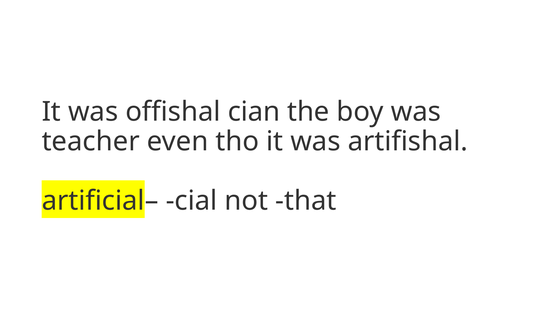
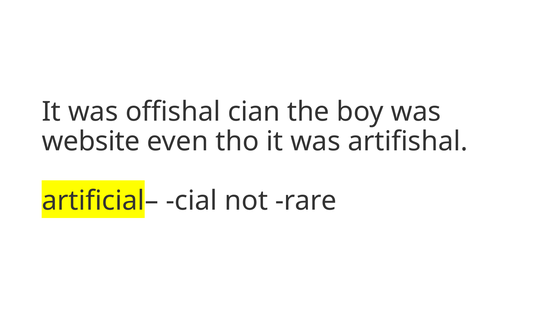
teacher: teacher -> website
that: that -> rare
